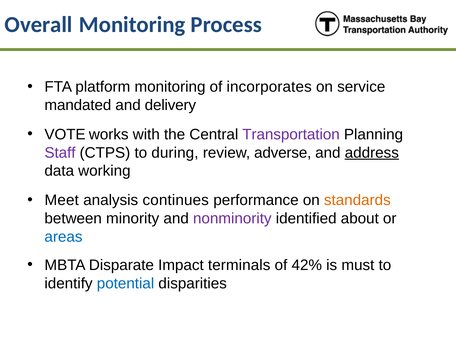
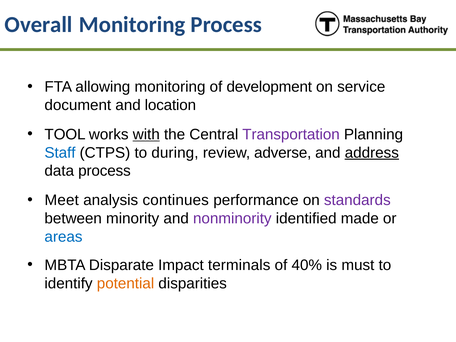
platform: platform -> allowing
incorporates: incorporates -> development
mandated: mandated -> document
delivery: delivery -> location
VOTE: VOTE -> TOOL
with underline: none -> present
Staff colour: purple -> blue
data working: working -> process
standards colour: orange -> purple
about: about -> made
42%: 42% -> 40%
potential colour: blue -> orange
